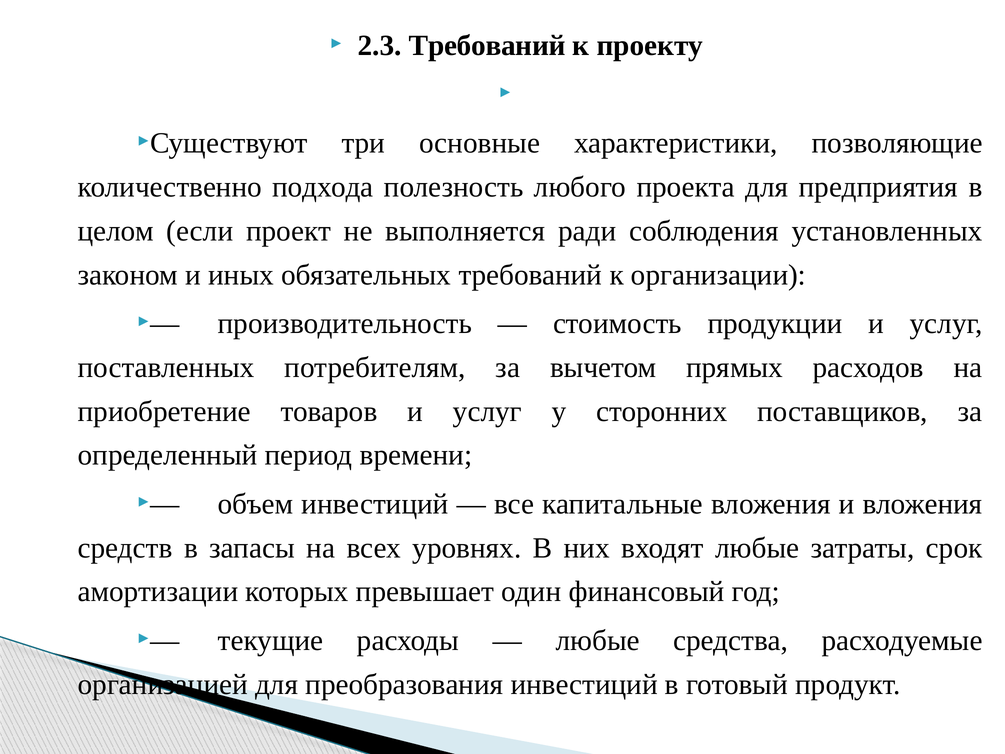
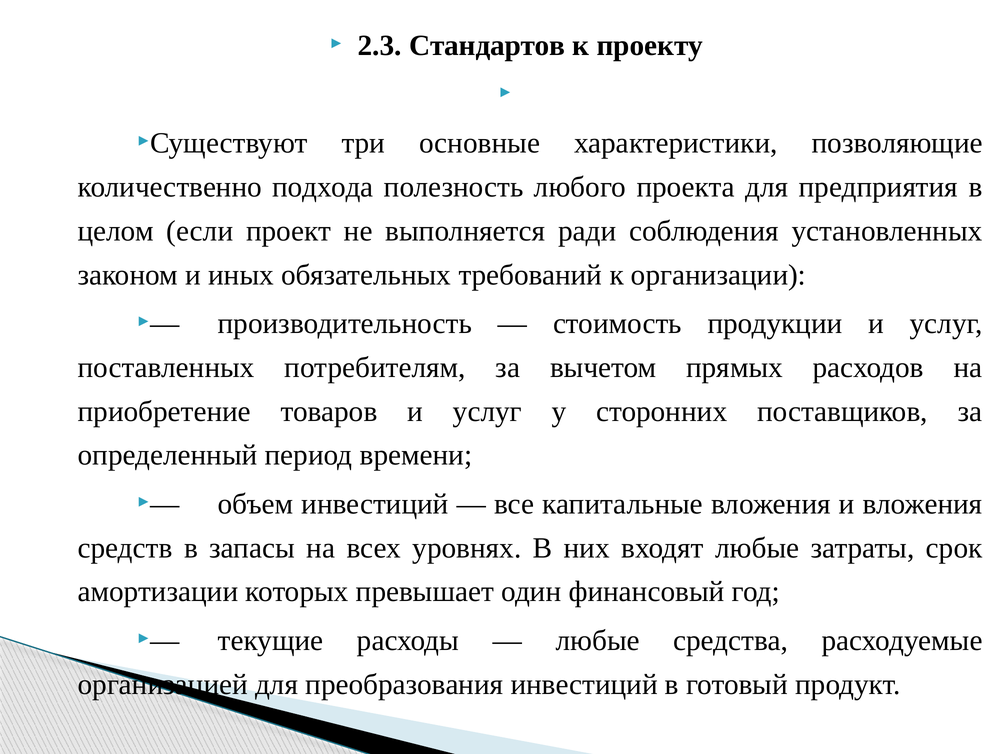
2.3 Требований: Требований -> Стандартов
